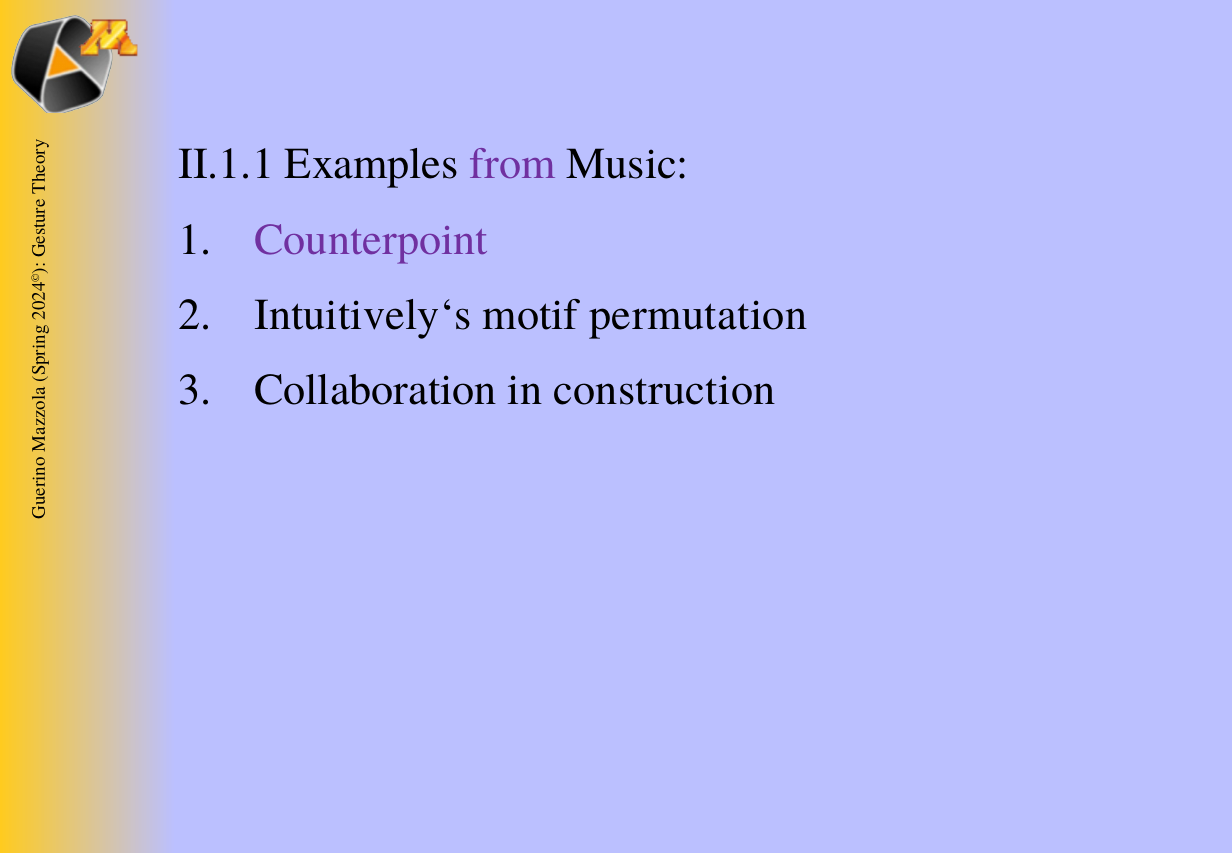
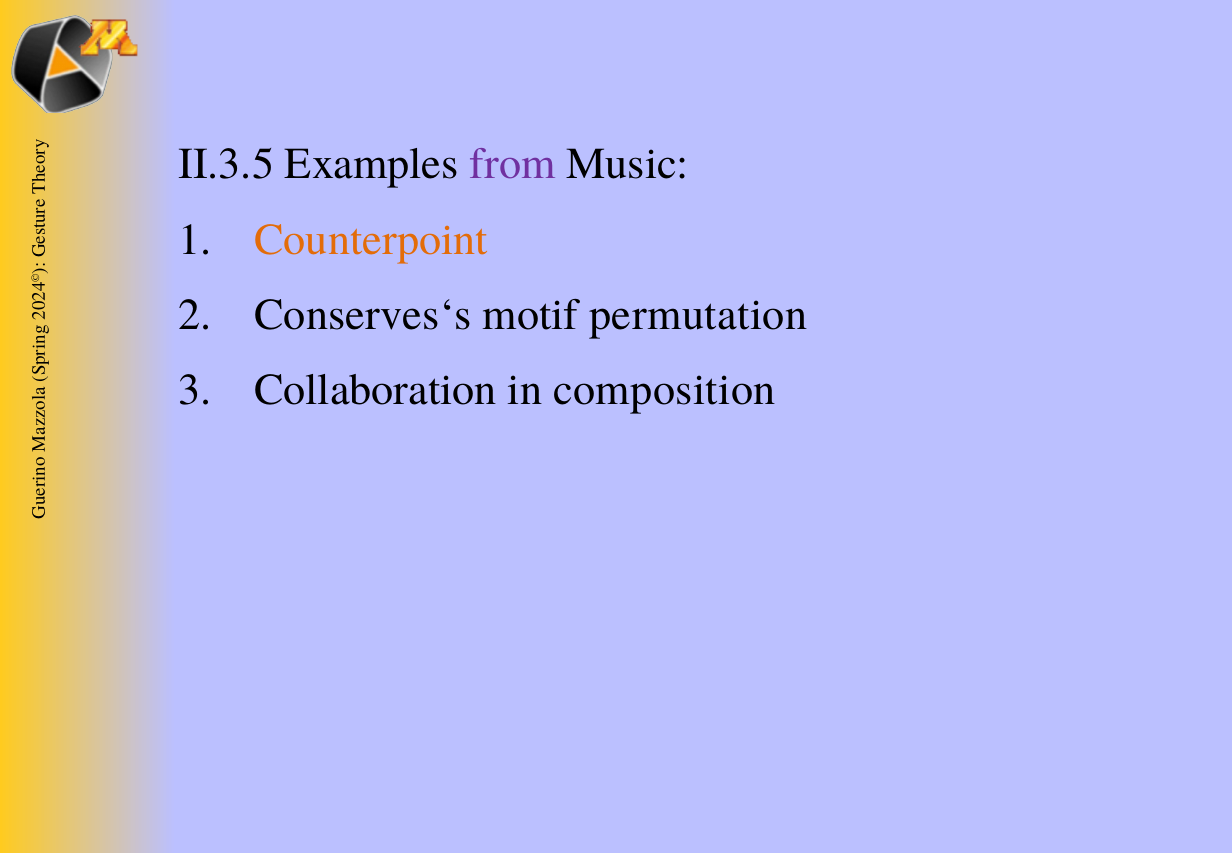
II.1.1: II.1.1 -> II.3.5
Counterpoint colour: purple -> orange
Intuitively‘s: Intuitively‘s -> Conserves‘s
construction: construction -> composition
